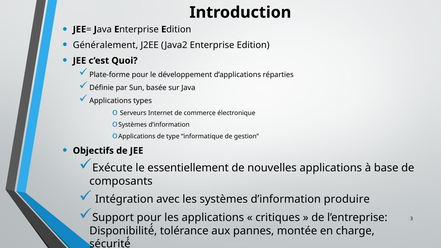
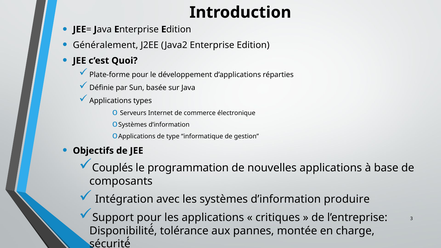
Exécute: Exécute -> Couplés
essentiellement: essentiellement -> programmation
